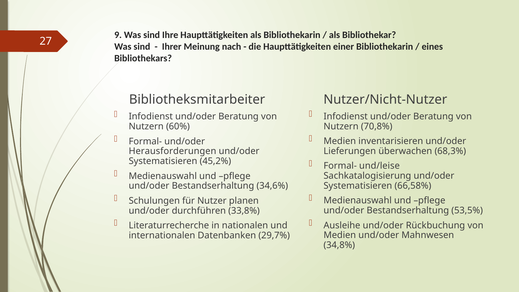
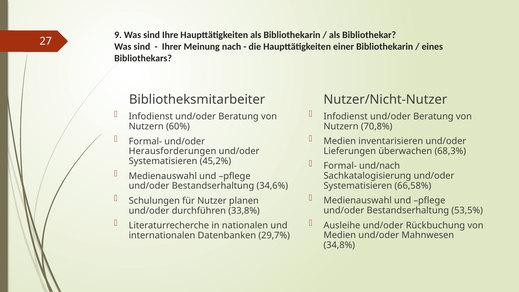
und/leise: und/leise -> und/nach
